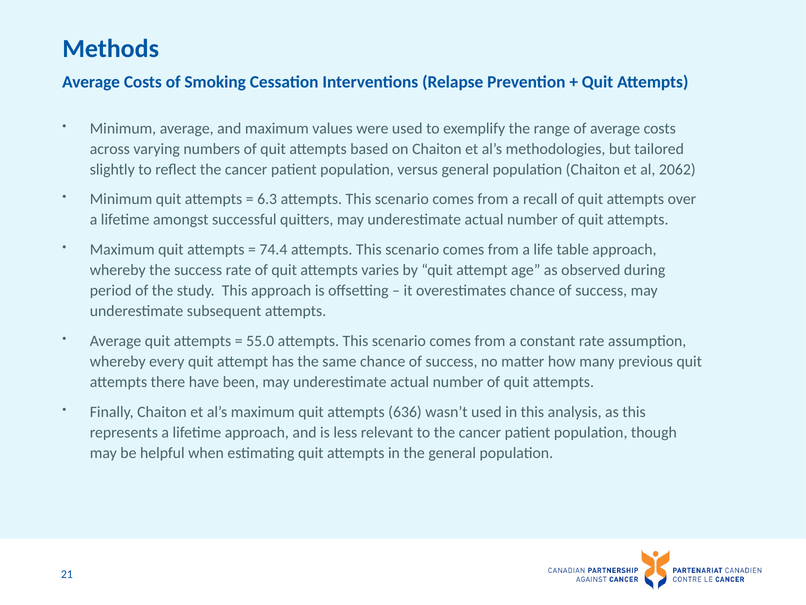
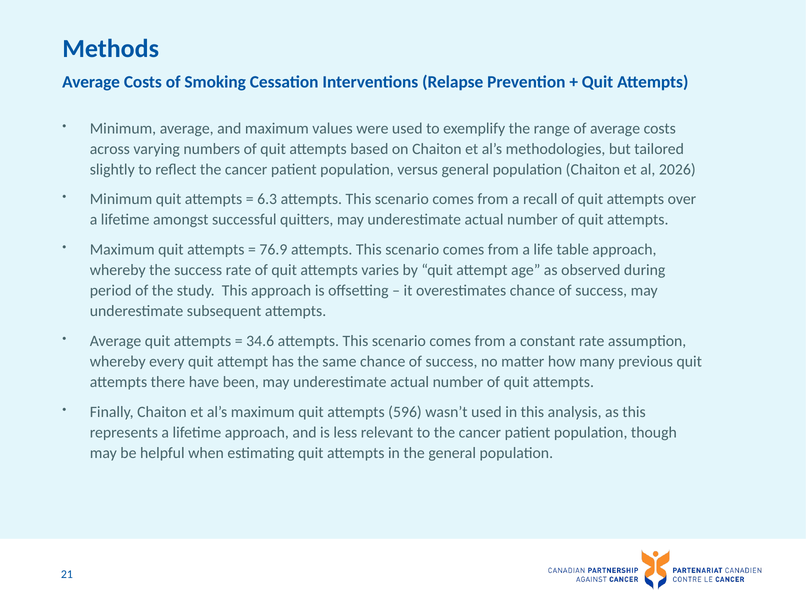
2062: 2062 -> 2026
74.4: 74.4 -> 76.9
55.0: 55.0 -> 34.6
636: 636 -> 596
